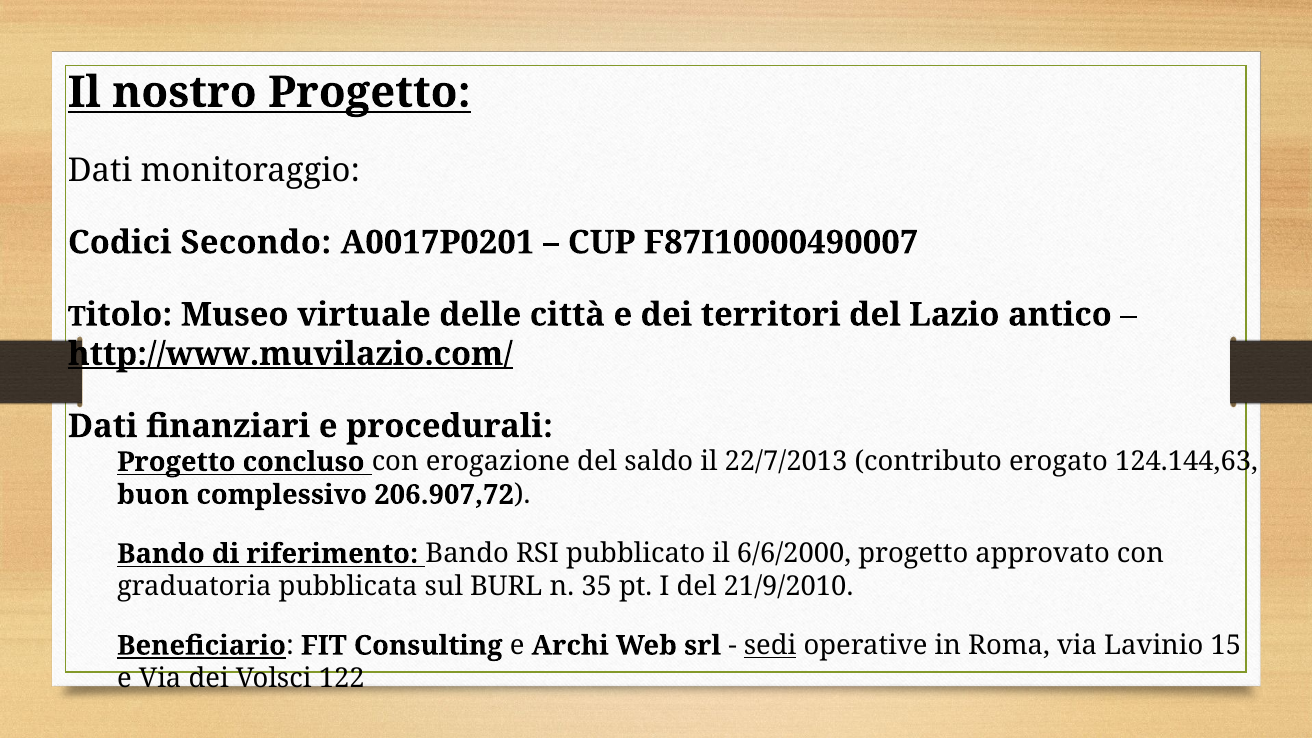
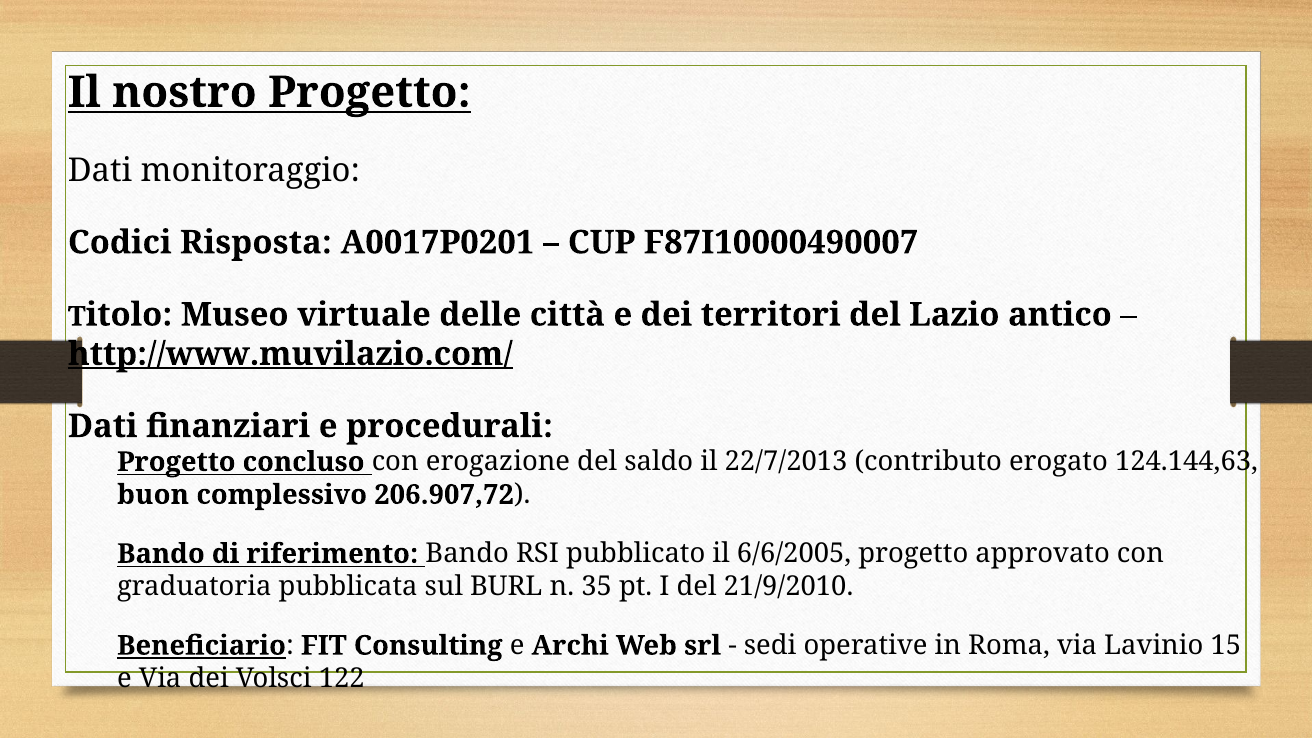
Secondo: Secondo -> Risposta
6/6/2000: 6/6/2000 -> 6/6/2005
sedi underline: present -> none
